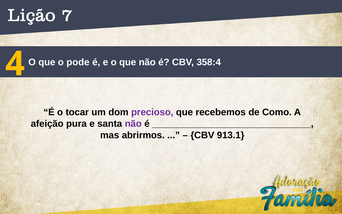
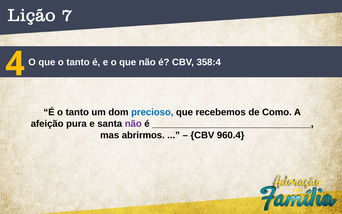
que o pode: pode -> tanto
É o tocar: tocar -> tanto
precioso colour: purple -> blue
913.1: 913.1 -> 960.4
